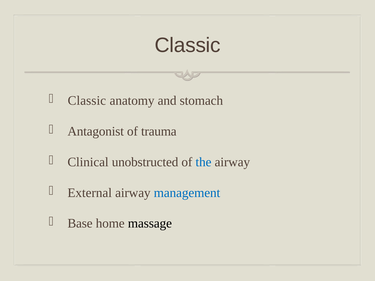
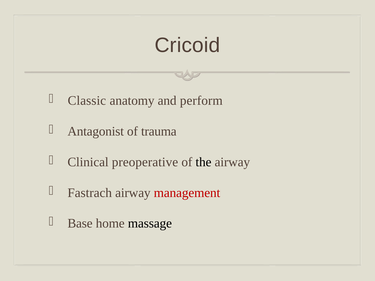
Classic at (188, 45): Classic -> Cricoid
stomach: stomach -> perform
unobstructed: unobstructed -> preoperative
the colour: blue -> black
External: External -> Fastrach
management colour: blue -> red
